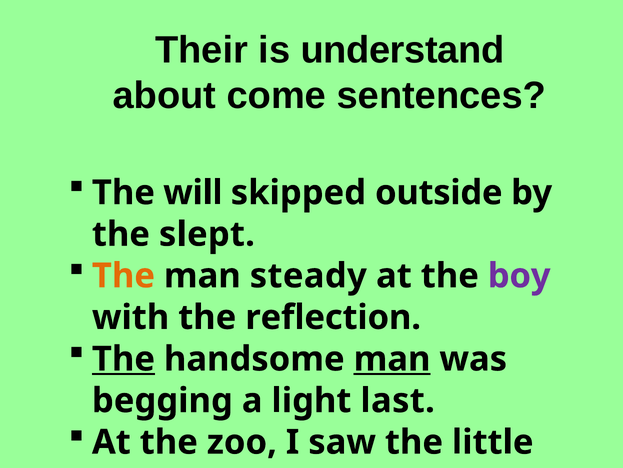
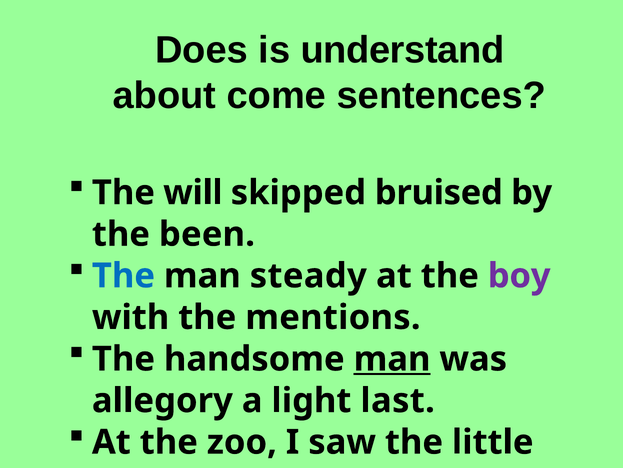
Their: Their -> Does
outside: outside -> bruised
slept: slept -> been
The at (123, 275) colour: orange -> blue
reflection: reflection -> mentions
The at (123, 359) underline: present -> none
begging: begging -> allegory
